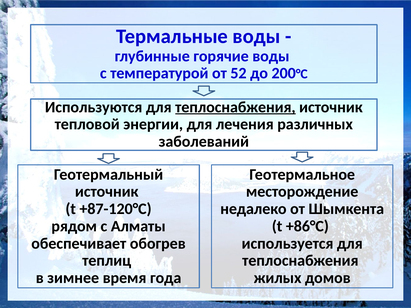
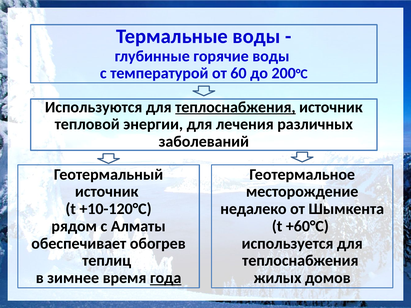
52: 52 -> 60
+87-120°С: +87-120°С -> +10-120°С
+86°С: +86°С -> +60°С
года underline: none -> present
